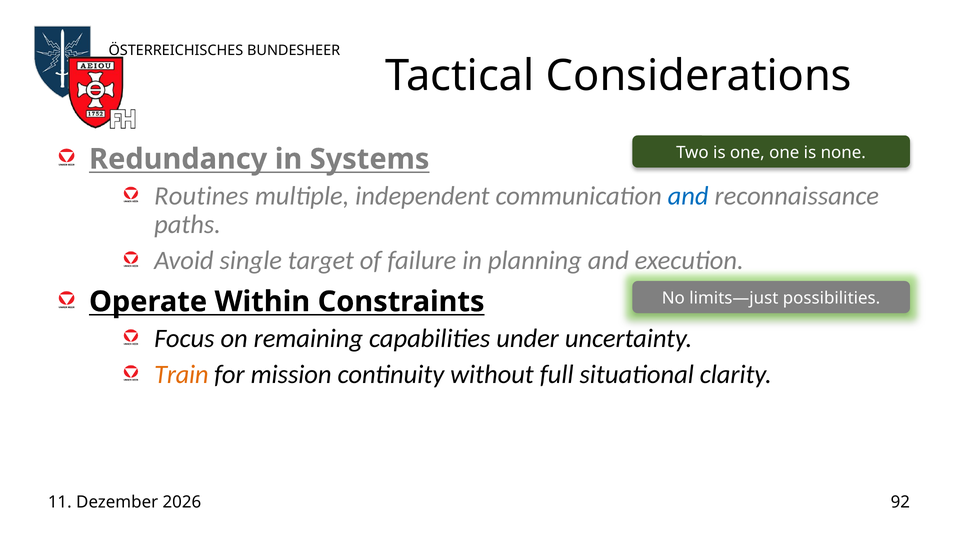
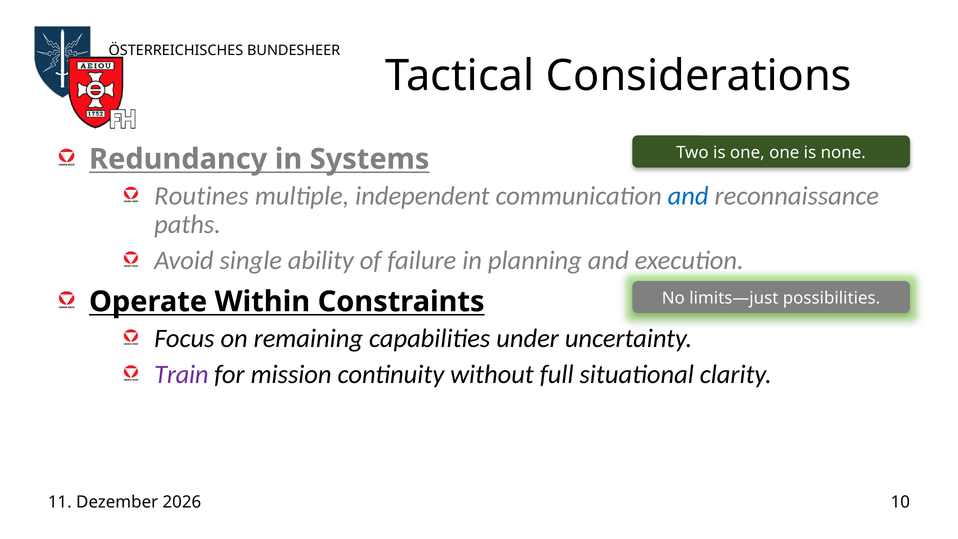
target: target -> ability
Train colour: orange -> purple
92: 92 -> 10
